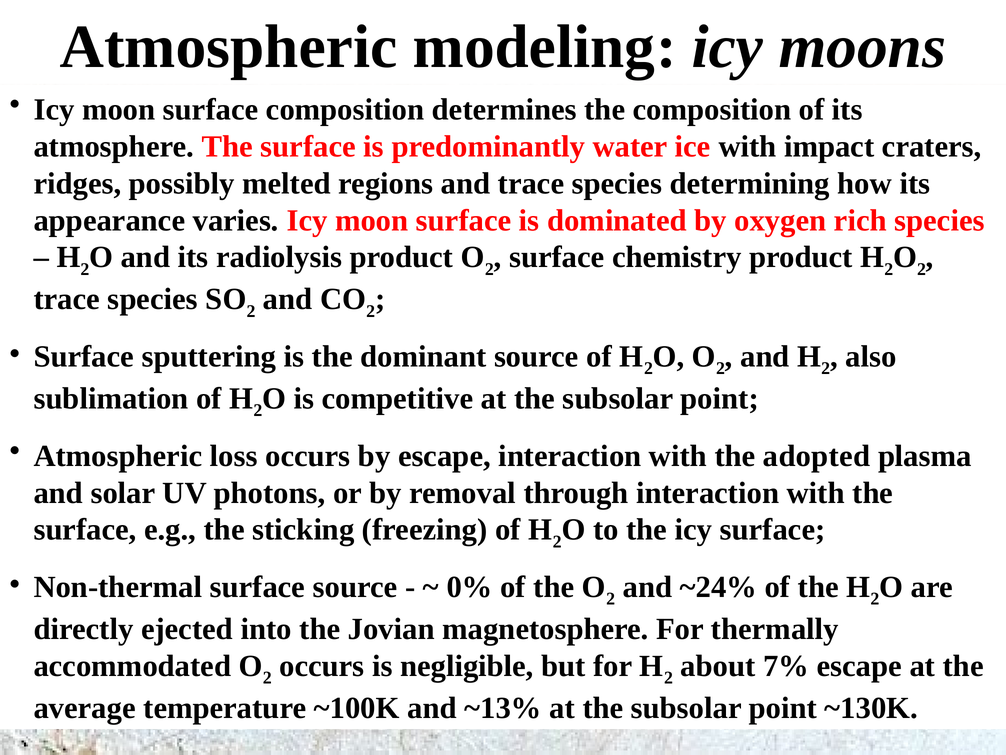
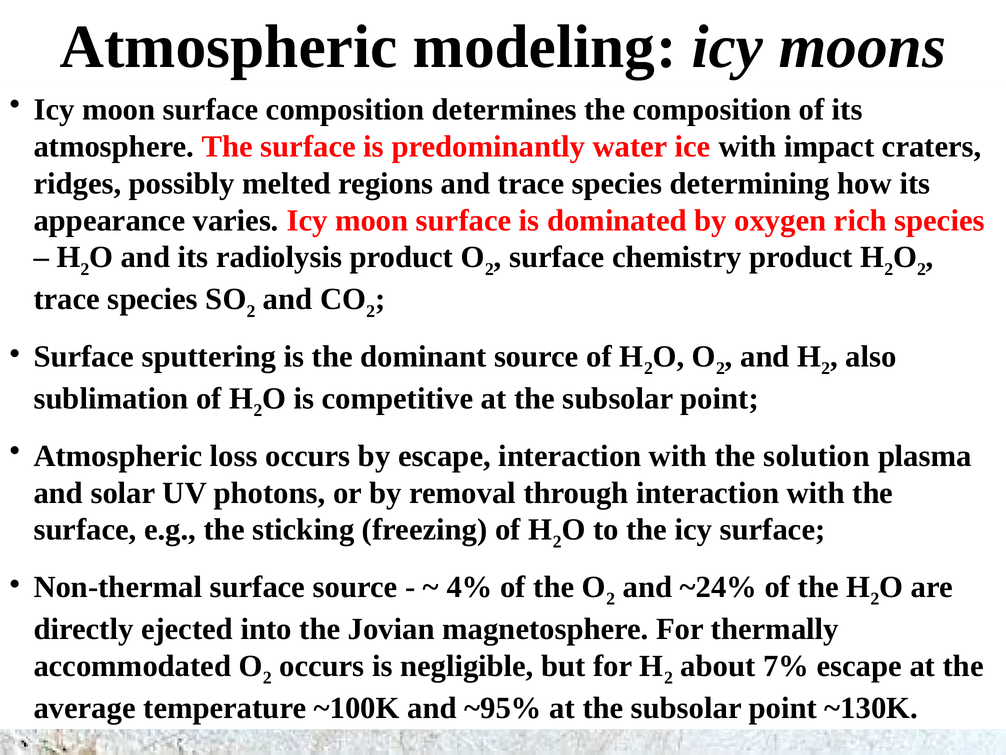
adopted: adopted -> solution
0%: 0% -> 4%
~13%: ~13% -> ~95%
